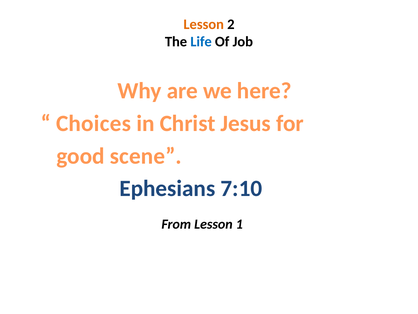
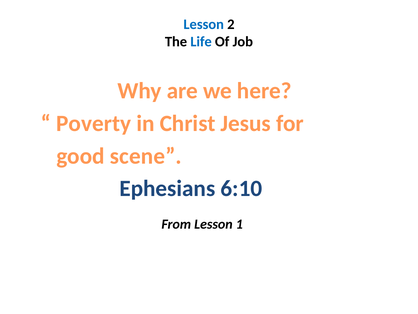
Lesson at (204, 24) colour: orange -> blue
Choices: Choices -> Poverty
7:10: 7:10 -> 6:10
